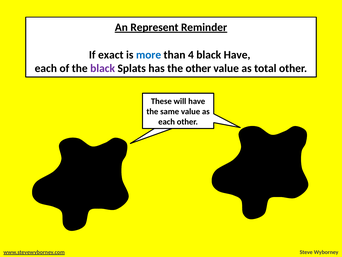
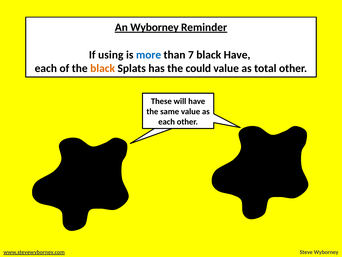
An Represent: Represent -> Wyborney
exact: exact -> using
4: 4 -> 7
black at (103, 68) colour: purple -> orange
the other: other -> could
